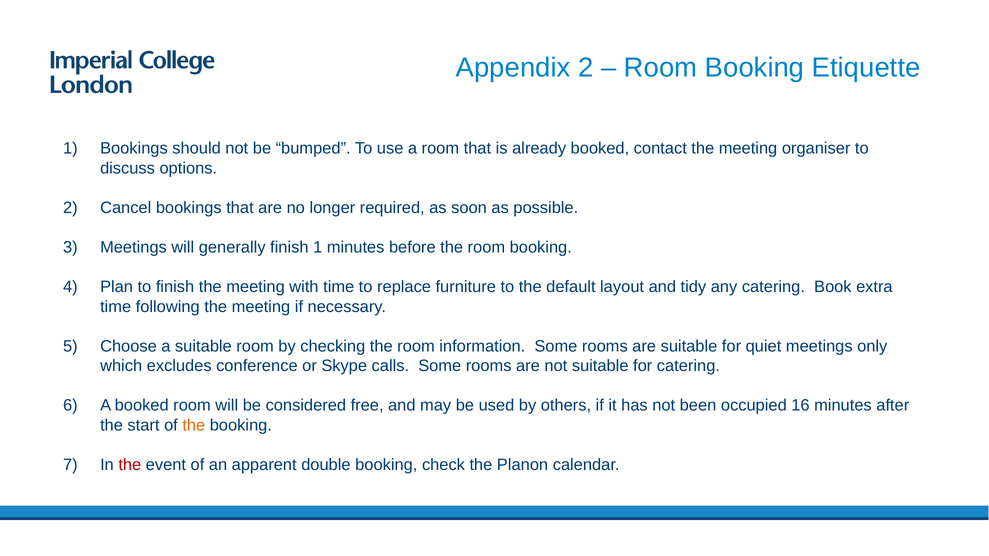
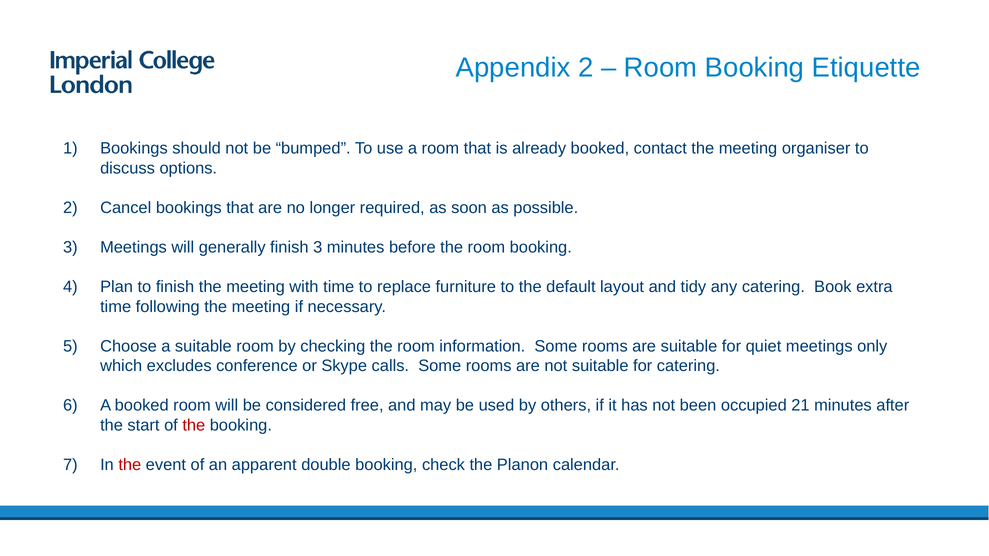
finish 1: 1 -> 3
16: 16 -> 21
the at (194, 425) colour: orange -> red
